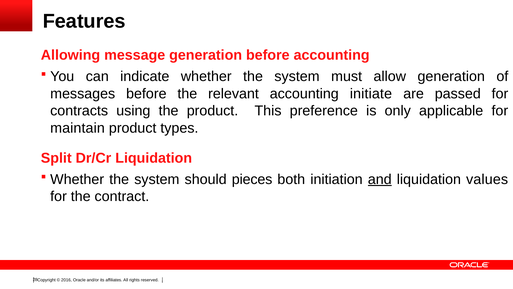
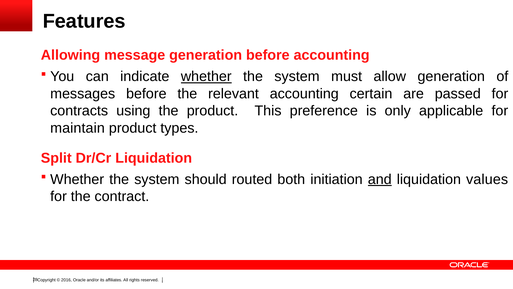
whether at (206, 76) underline: none -> present
initiate: initiate -> certain
pieces: pieces -> routed
